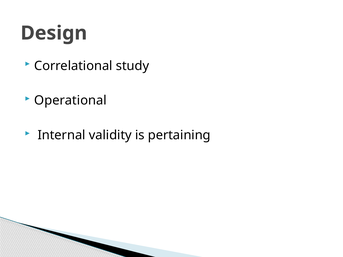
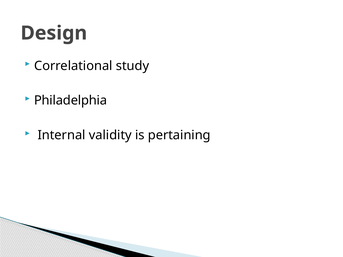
Operational: Operational -> Philadelphia
